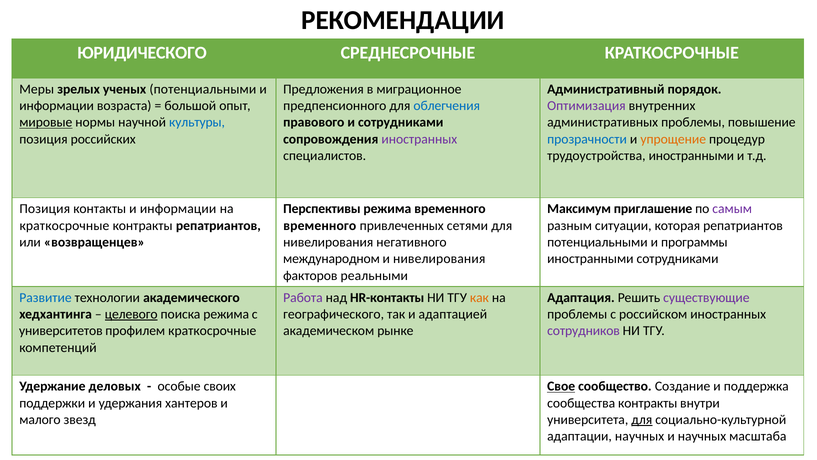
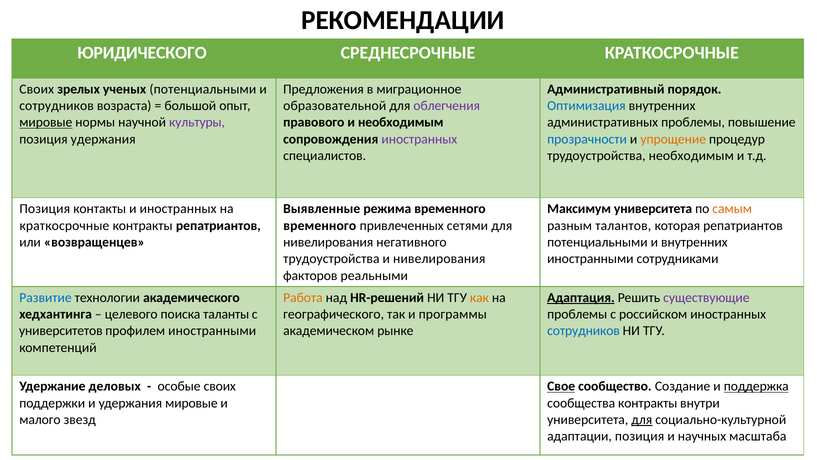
Меры at (37, 89): Меры -> Своих
информации at (57, 106): информации -> сотрудников
предпенсионного: предпенсионного -> образовательной
облегчения colour: blue -> purple
Оптимизация colour: purple -> blue
культуры colour: blue -> purple
и сотрудниками: сотрудниками -> необходимым
позиция российских: российских -> удержания
трудоустройства иностранными: иностранными -> необходимым
контакты и информации: информации -> иностранных
Перспективы: Перспективы -> Выявленные
Максимум приглашение: приглашение -> университета
самым colour: purple -> orange
ситуации: ситуации -> талантов
и программы: программы -> внутренних
международном at (331, 259): международном -> трудоустройства
Работа colour: purple -> orange
HR-контакты: HR-контакты -> HR-решений
Адаптация underline: none -> present
целевого underline: present -> none
поиска режима: режима -> таланты
адаптацией: адаптацией -> программы
профилем краткосрочные: краткосрочные -> иностранными
сотрудников at (584, 331) colour: purple -> blue
поддержка underline: none -> present
удержания хантеров: хантеров -> мировые
адаптации научных: научных -> позиция
